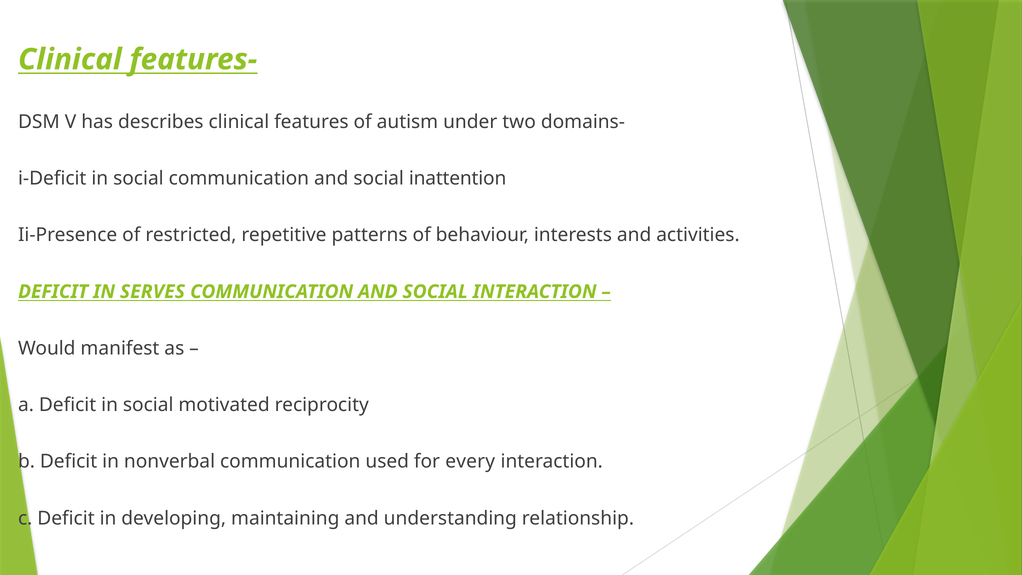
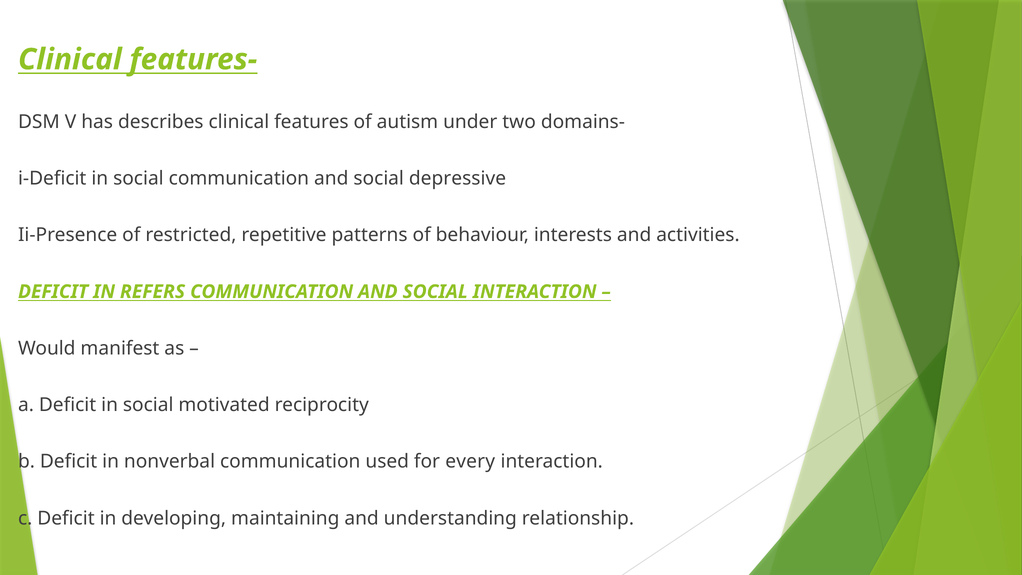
inattention: inattention -> depressive
SERVES: SERVES -> REFERS
